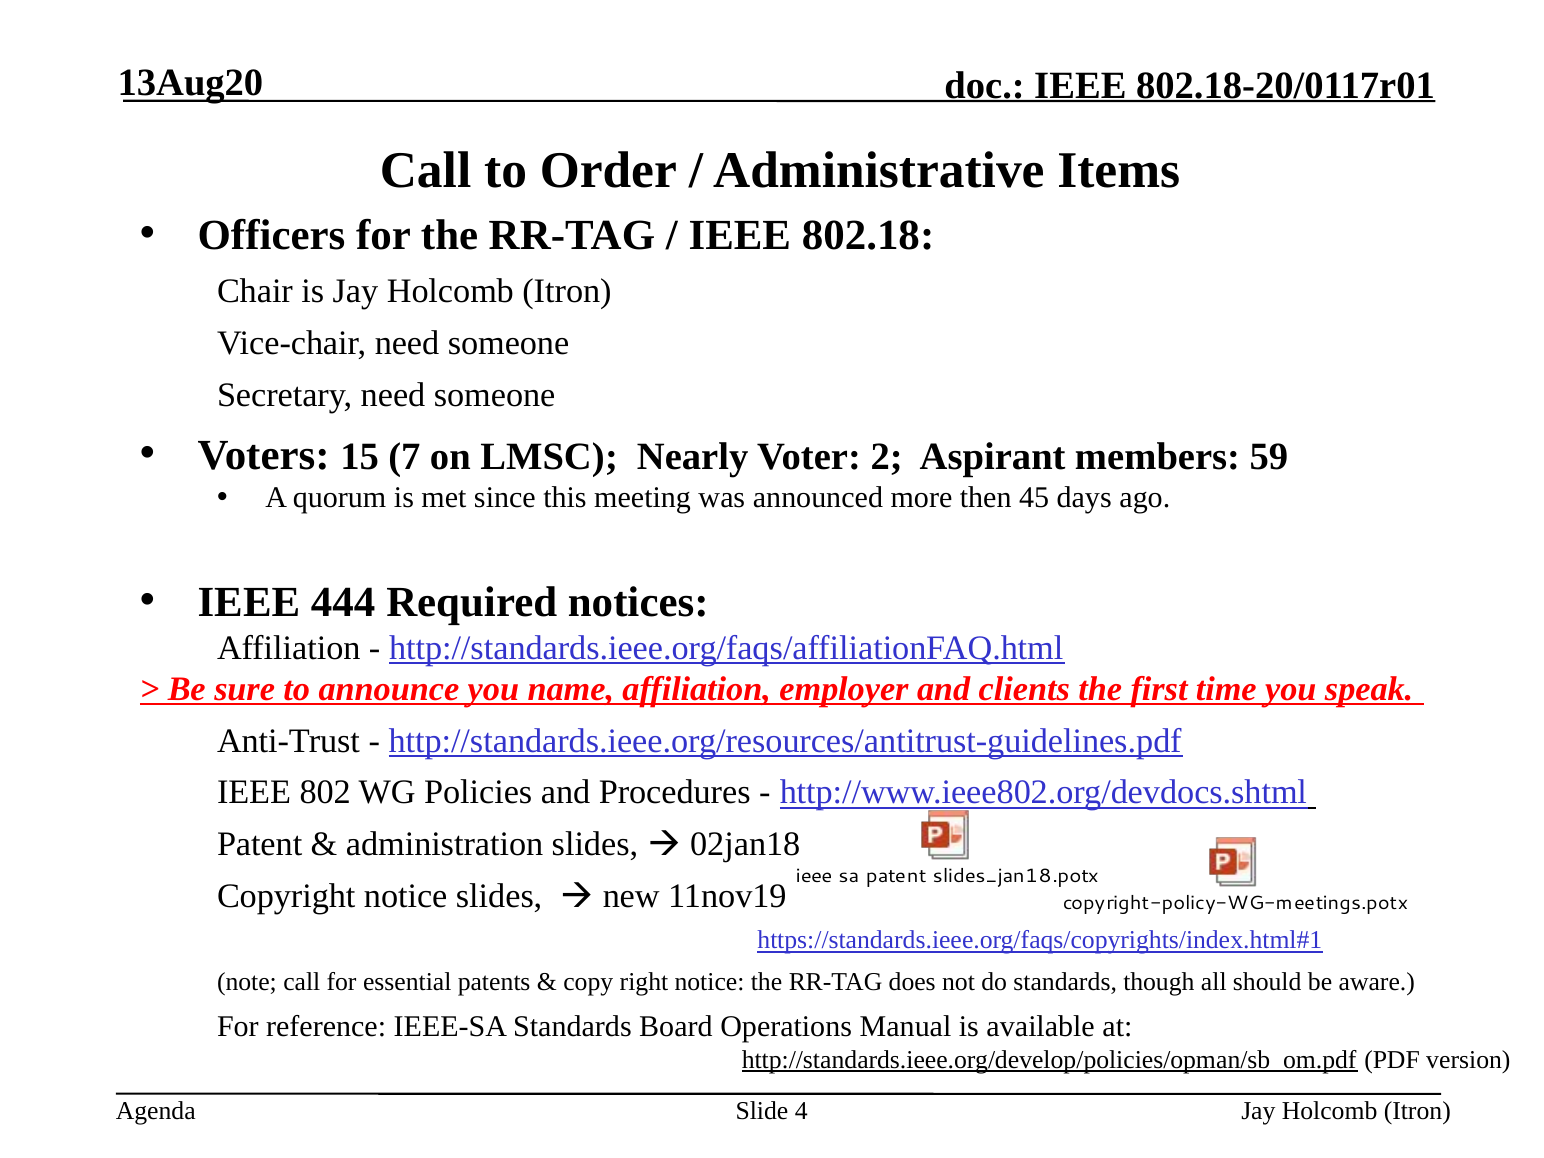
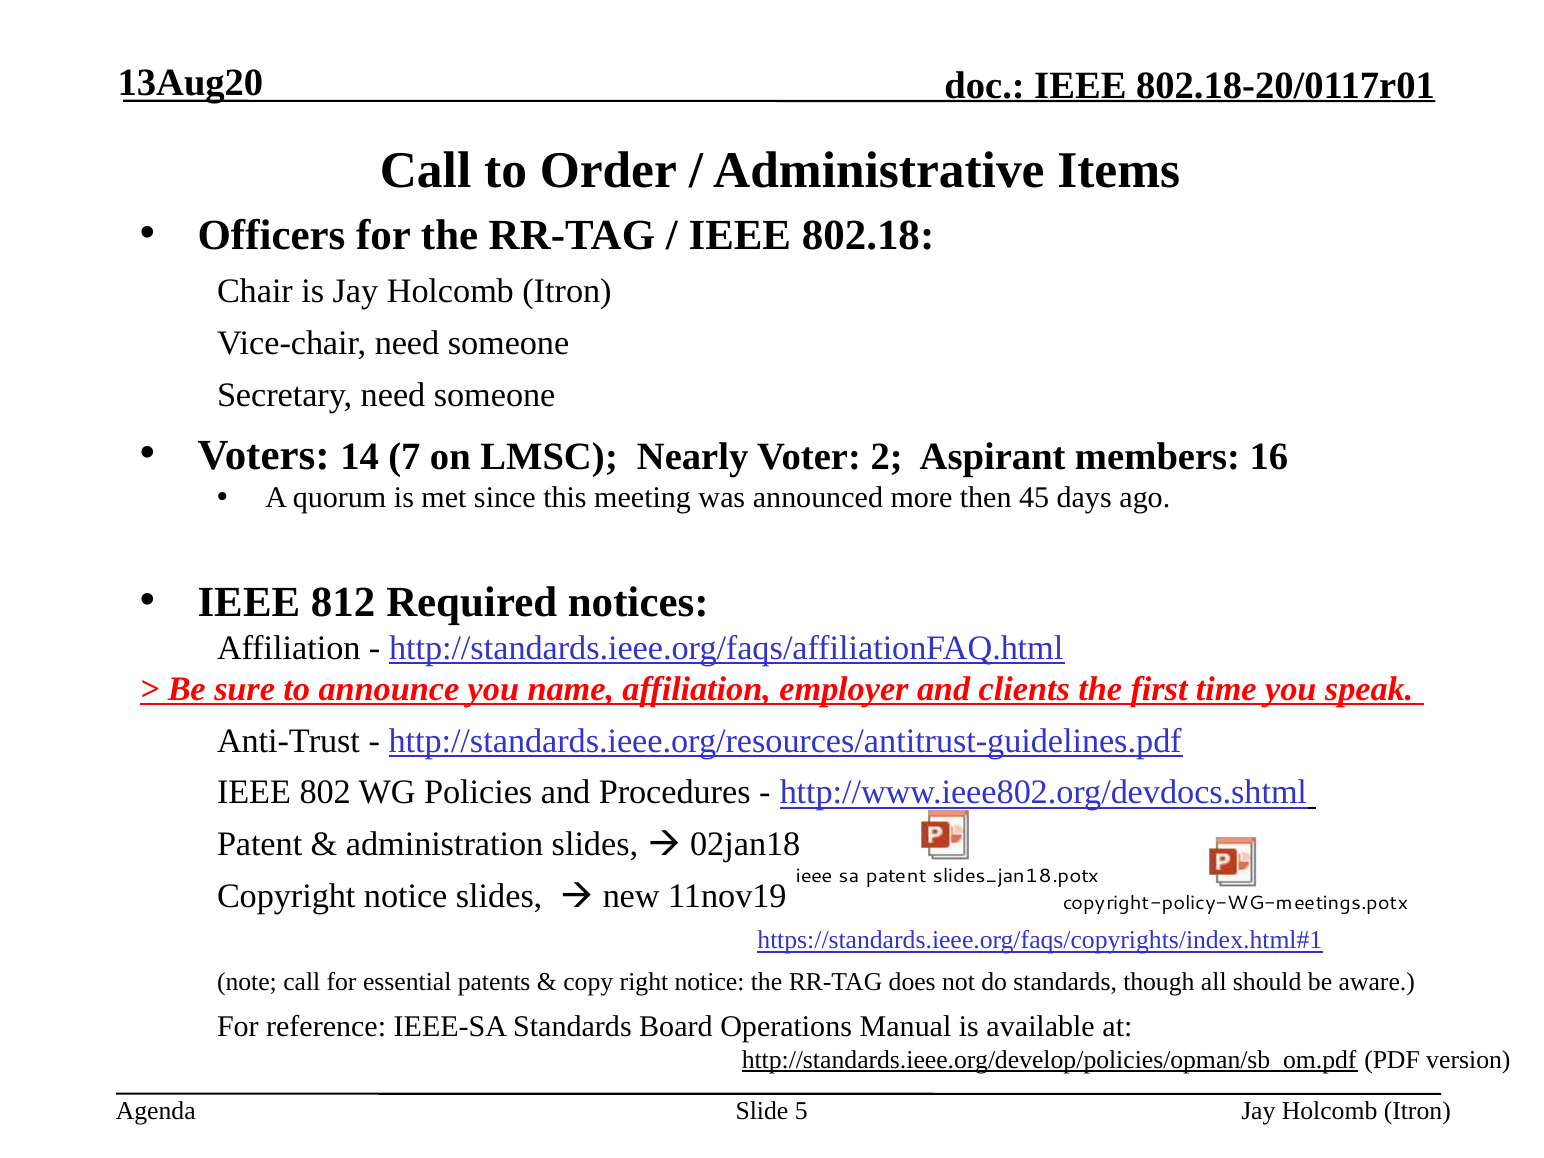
15: 15 -> 14
59: 59 -> 16
444: 444 -> 812
4: 4 -> 5
